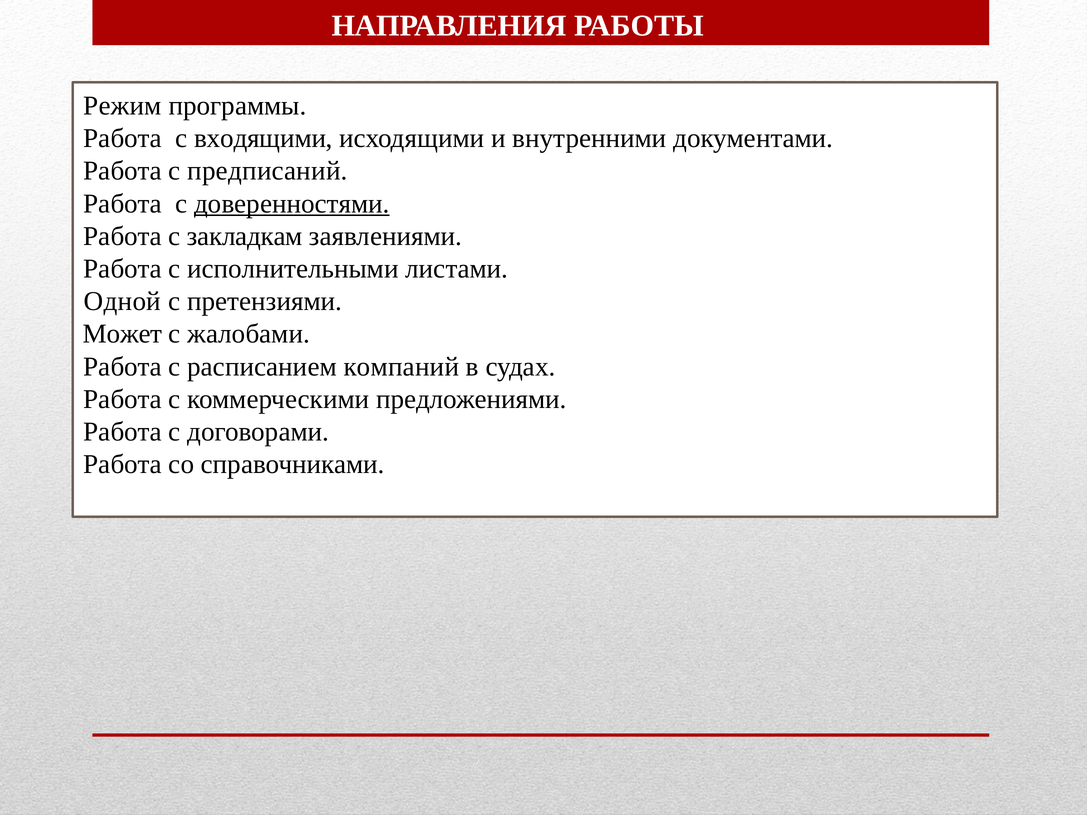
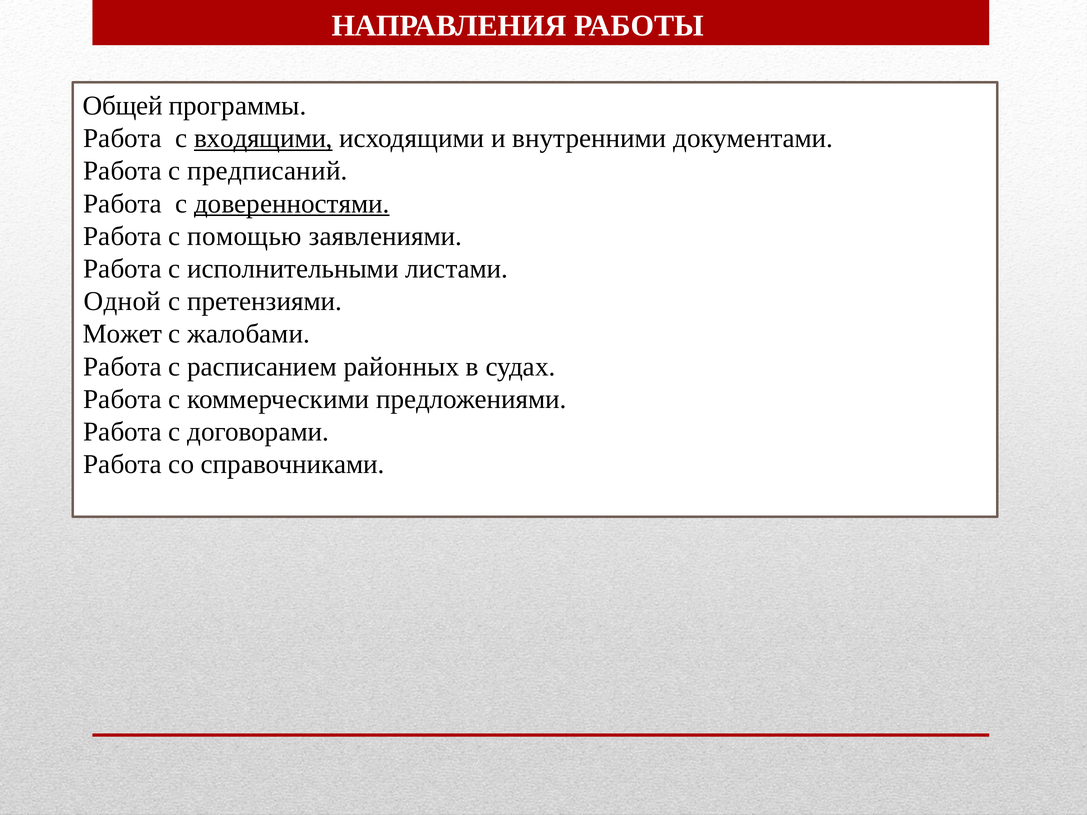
Режим: Режим -> Общей
входящими underline: none -> present
закладкам: закладкам -> помощью
компаний: компаний -> районных
